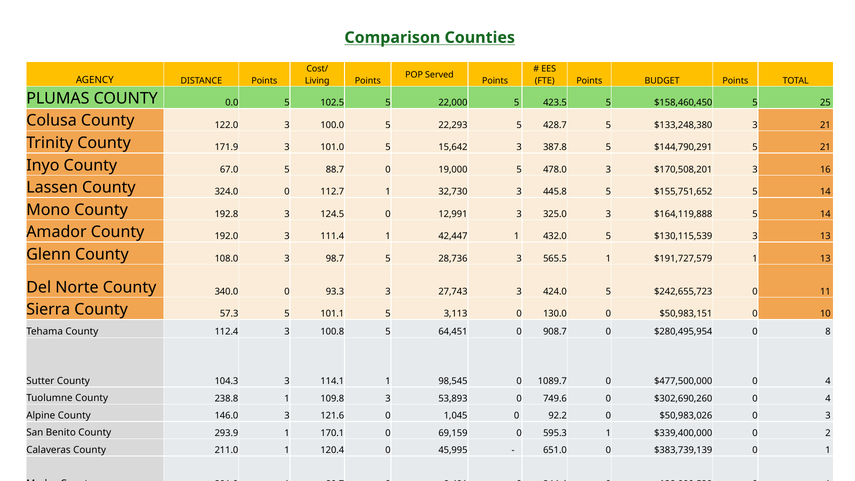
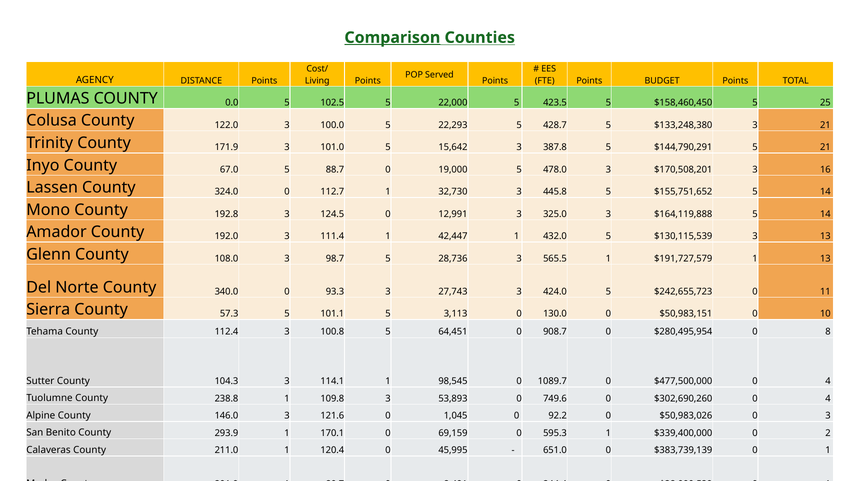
Comparison underline: none -> present
